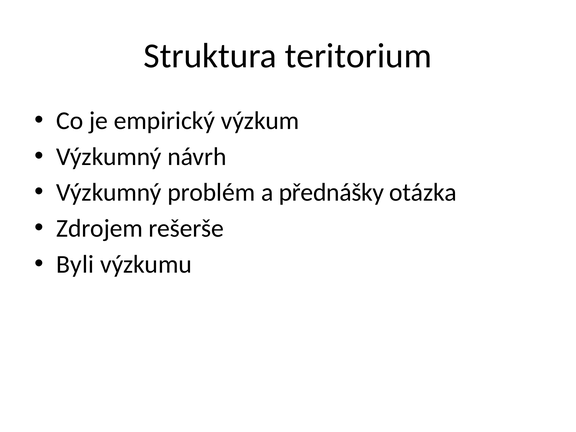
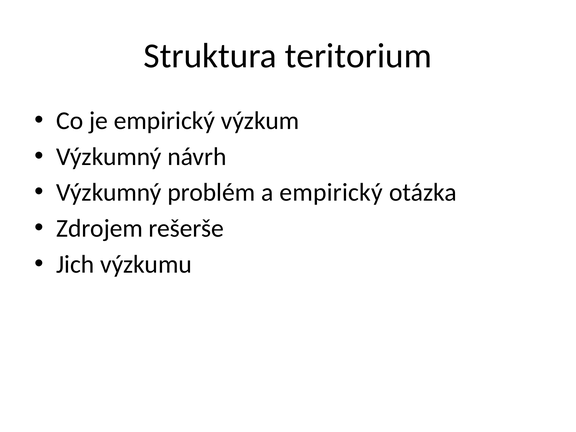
a přednášky: přednášky -> empirický
Byli: Byli -> Jich
